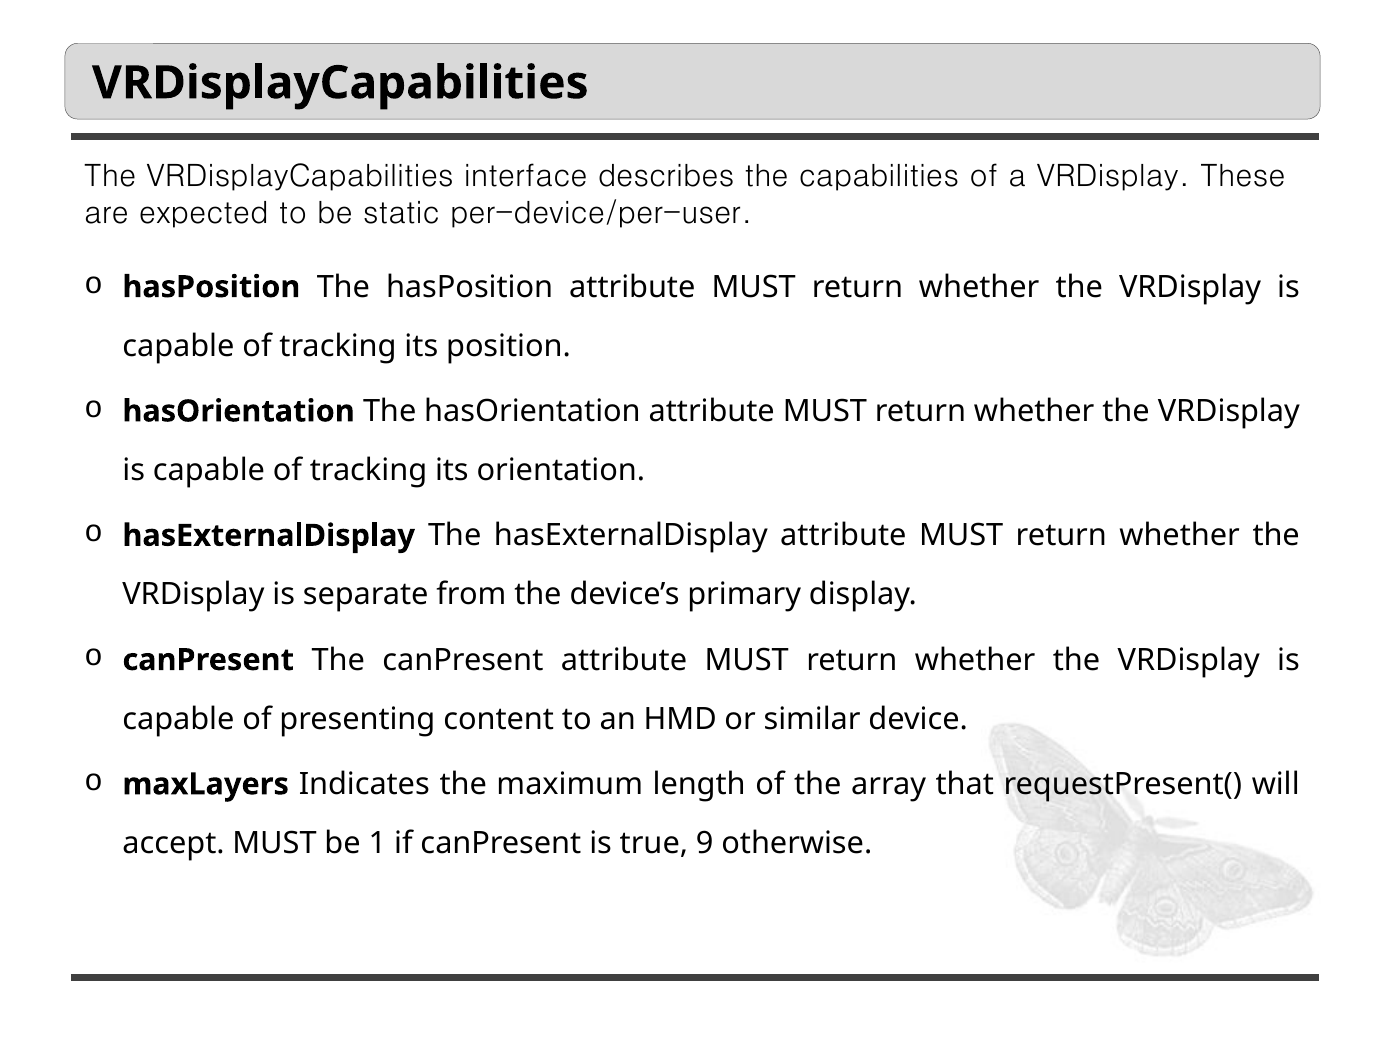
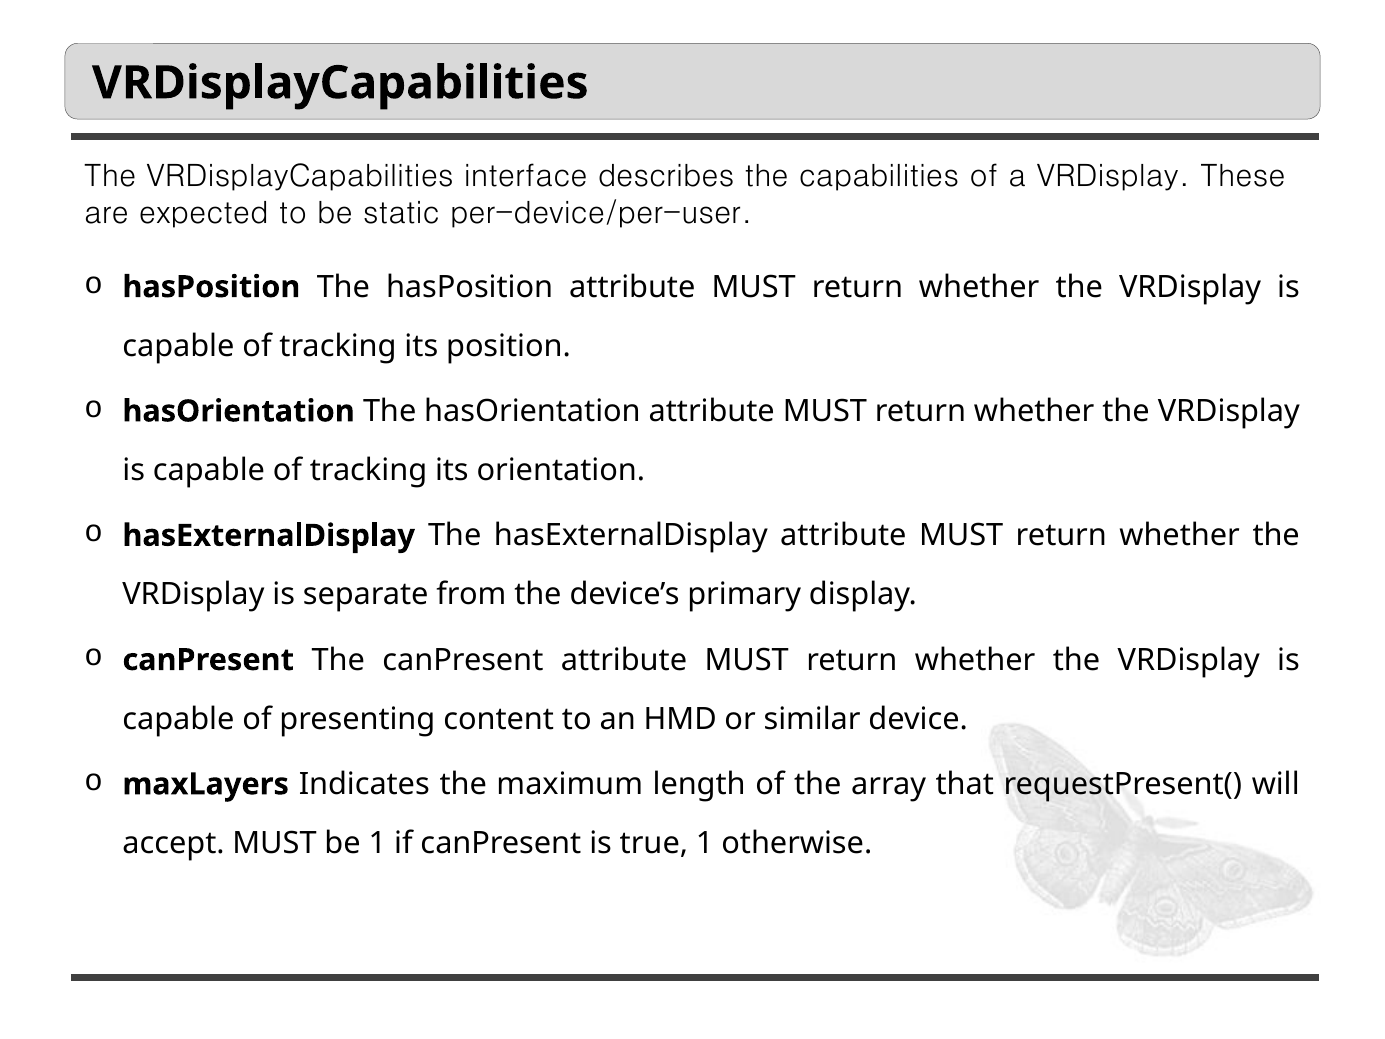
true 9: 9 -> 1
